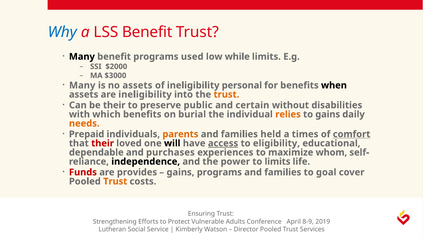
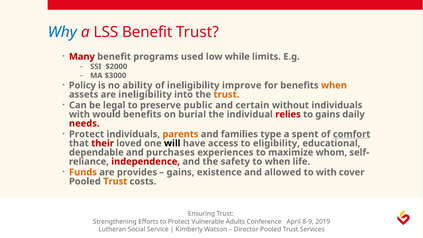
Many at (82, 57) colour: black -> red
Many at (82, 85): Many -> Policy
no assets: assets -> ability
personal: personal -> improve
when at (334, 85) colour: black -> orange
be their: their -> legal
without disabilities: disabilities -> individuals
which: which -> would
relies colour: orange -> red
needs colour: orange -> red
Prepaid at (87, 134): Prepaid -> Protect
held: held -> type
times: times -> spent
access underline: present -> none
independence colour: black -> red
power: power -> safety
to limits: limits -> when
Funds colour: red -> orange
gains programs: programs -> existence
families at (283, 172): families -> allowed
to goal: goal -> with
